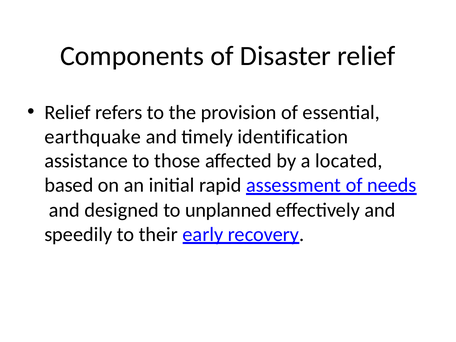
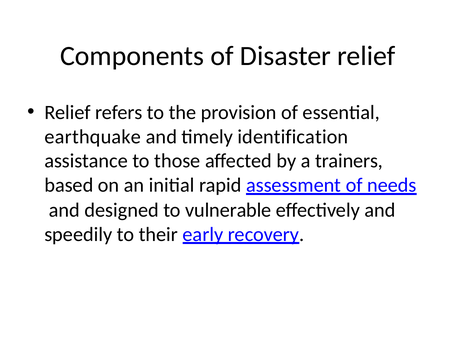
located: located -> trainers
unplanned: unplanned -> vulnerable
